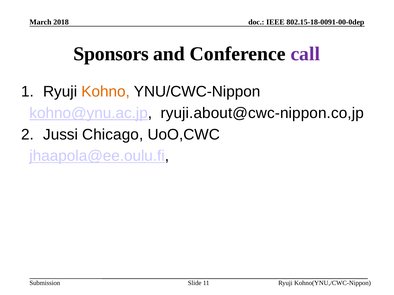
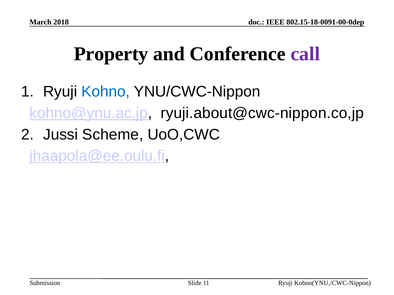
Sponsors: Sponsors -> Property
Kohno colour: orange -> blue
Chicago: Chicago -> Scheme
